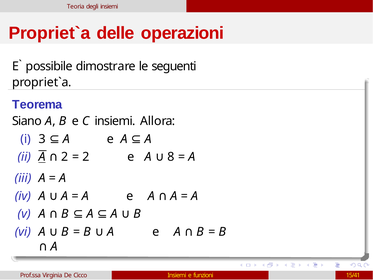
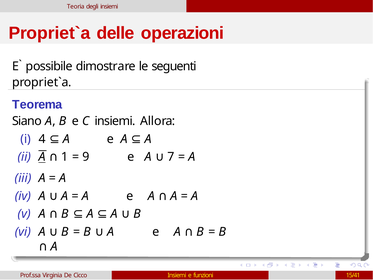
3: 3 -> 4
2 at (65, 157): 2 -> 1
2 at (86, 157): 2 -> 9
8: 8 -> 7
